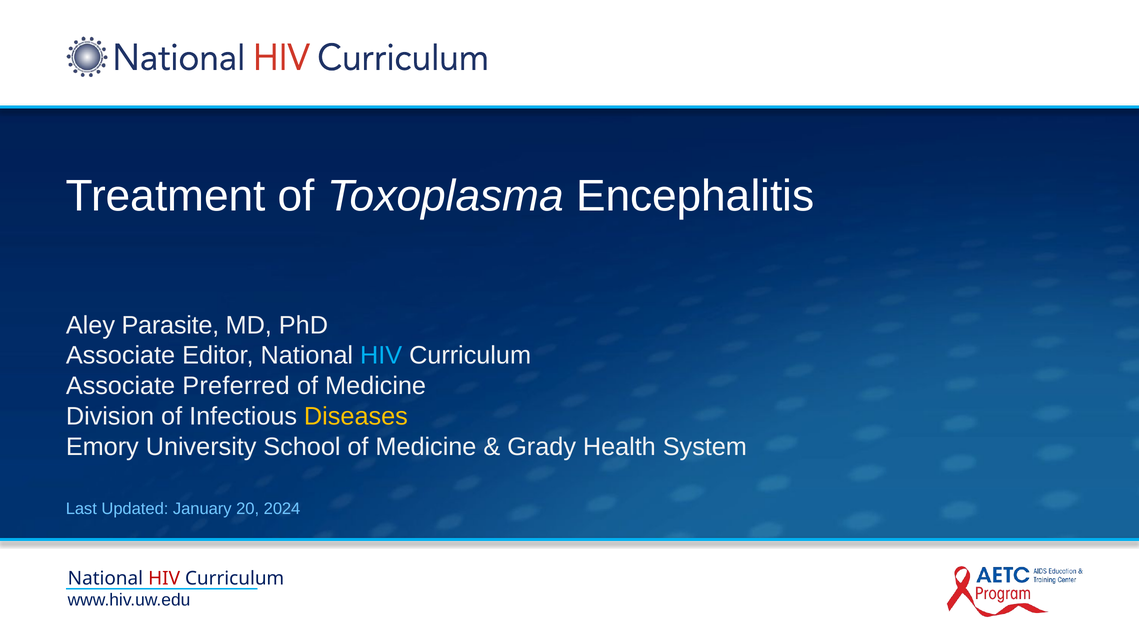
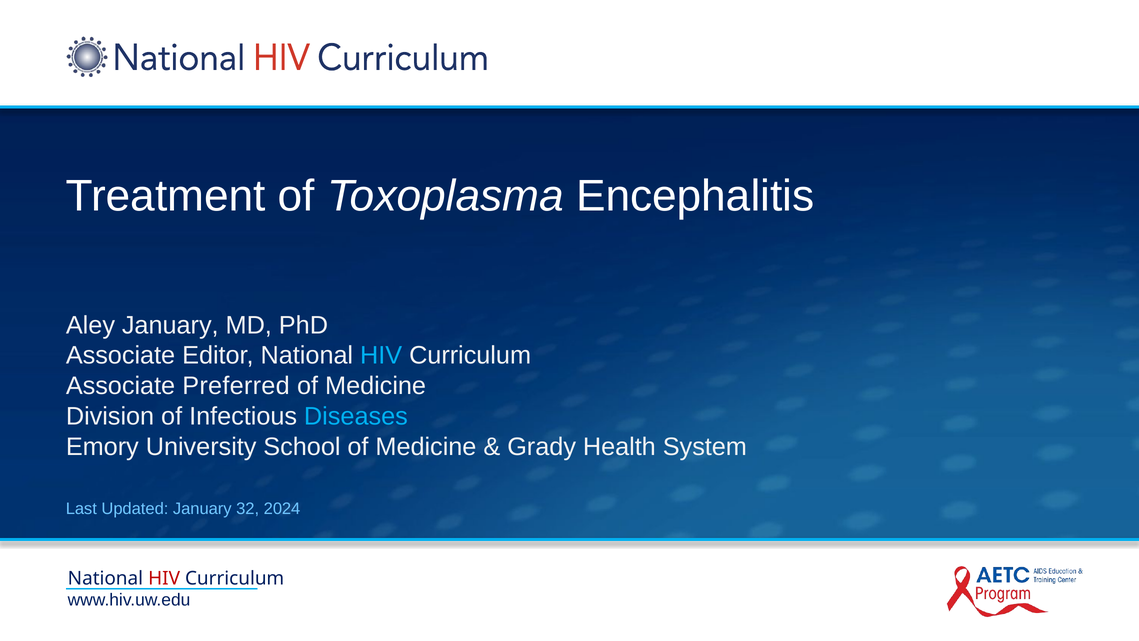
Aley Parasite: Parasite -> January
Diseases colour: yellow -> light blue
20: 20 -> 32
